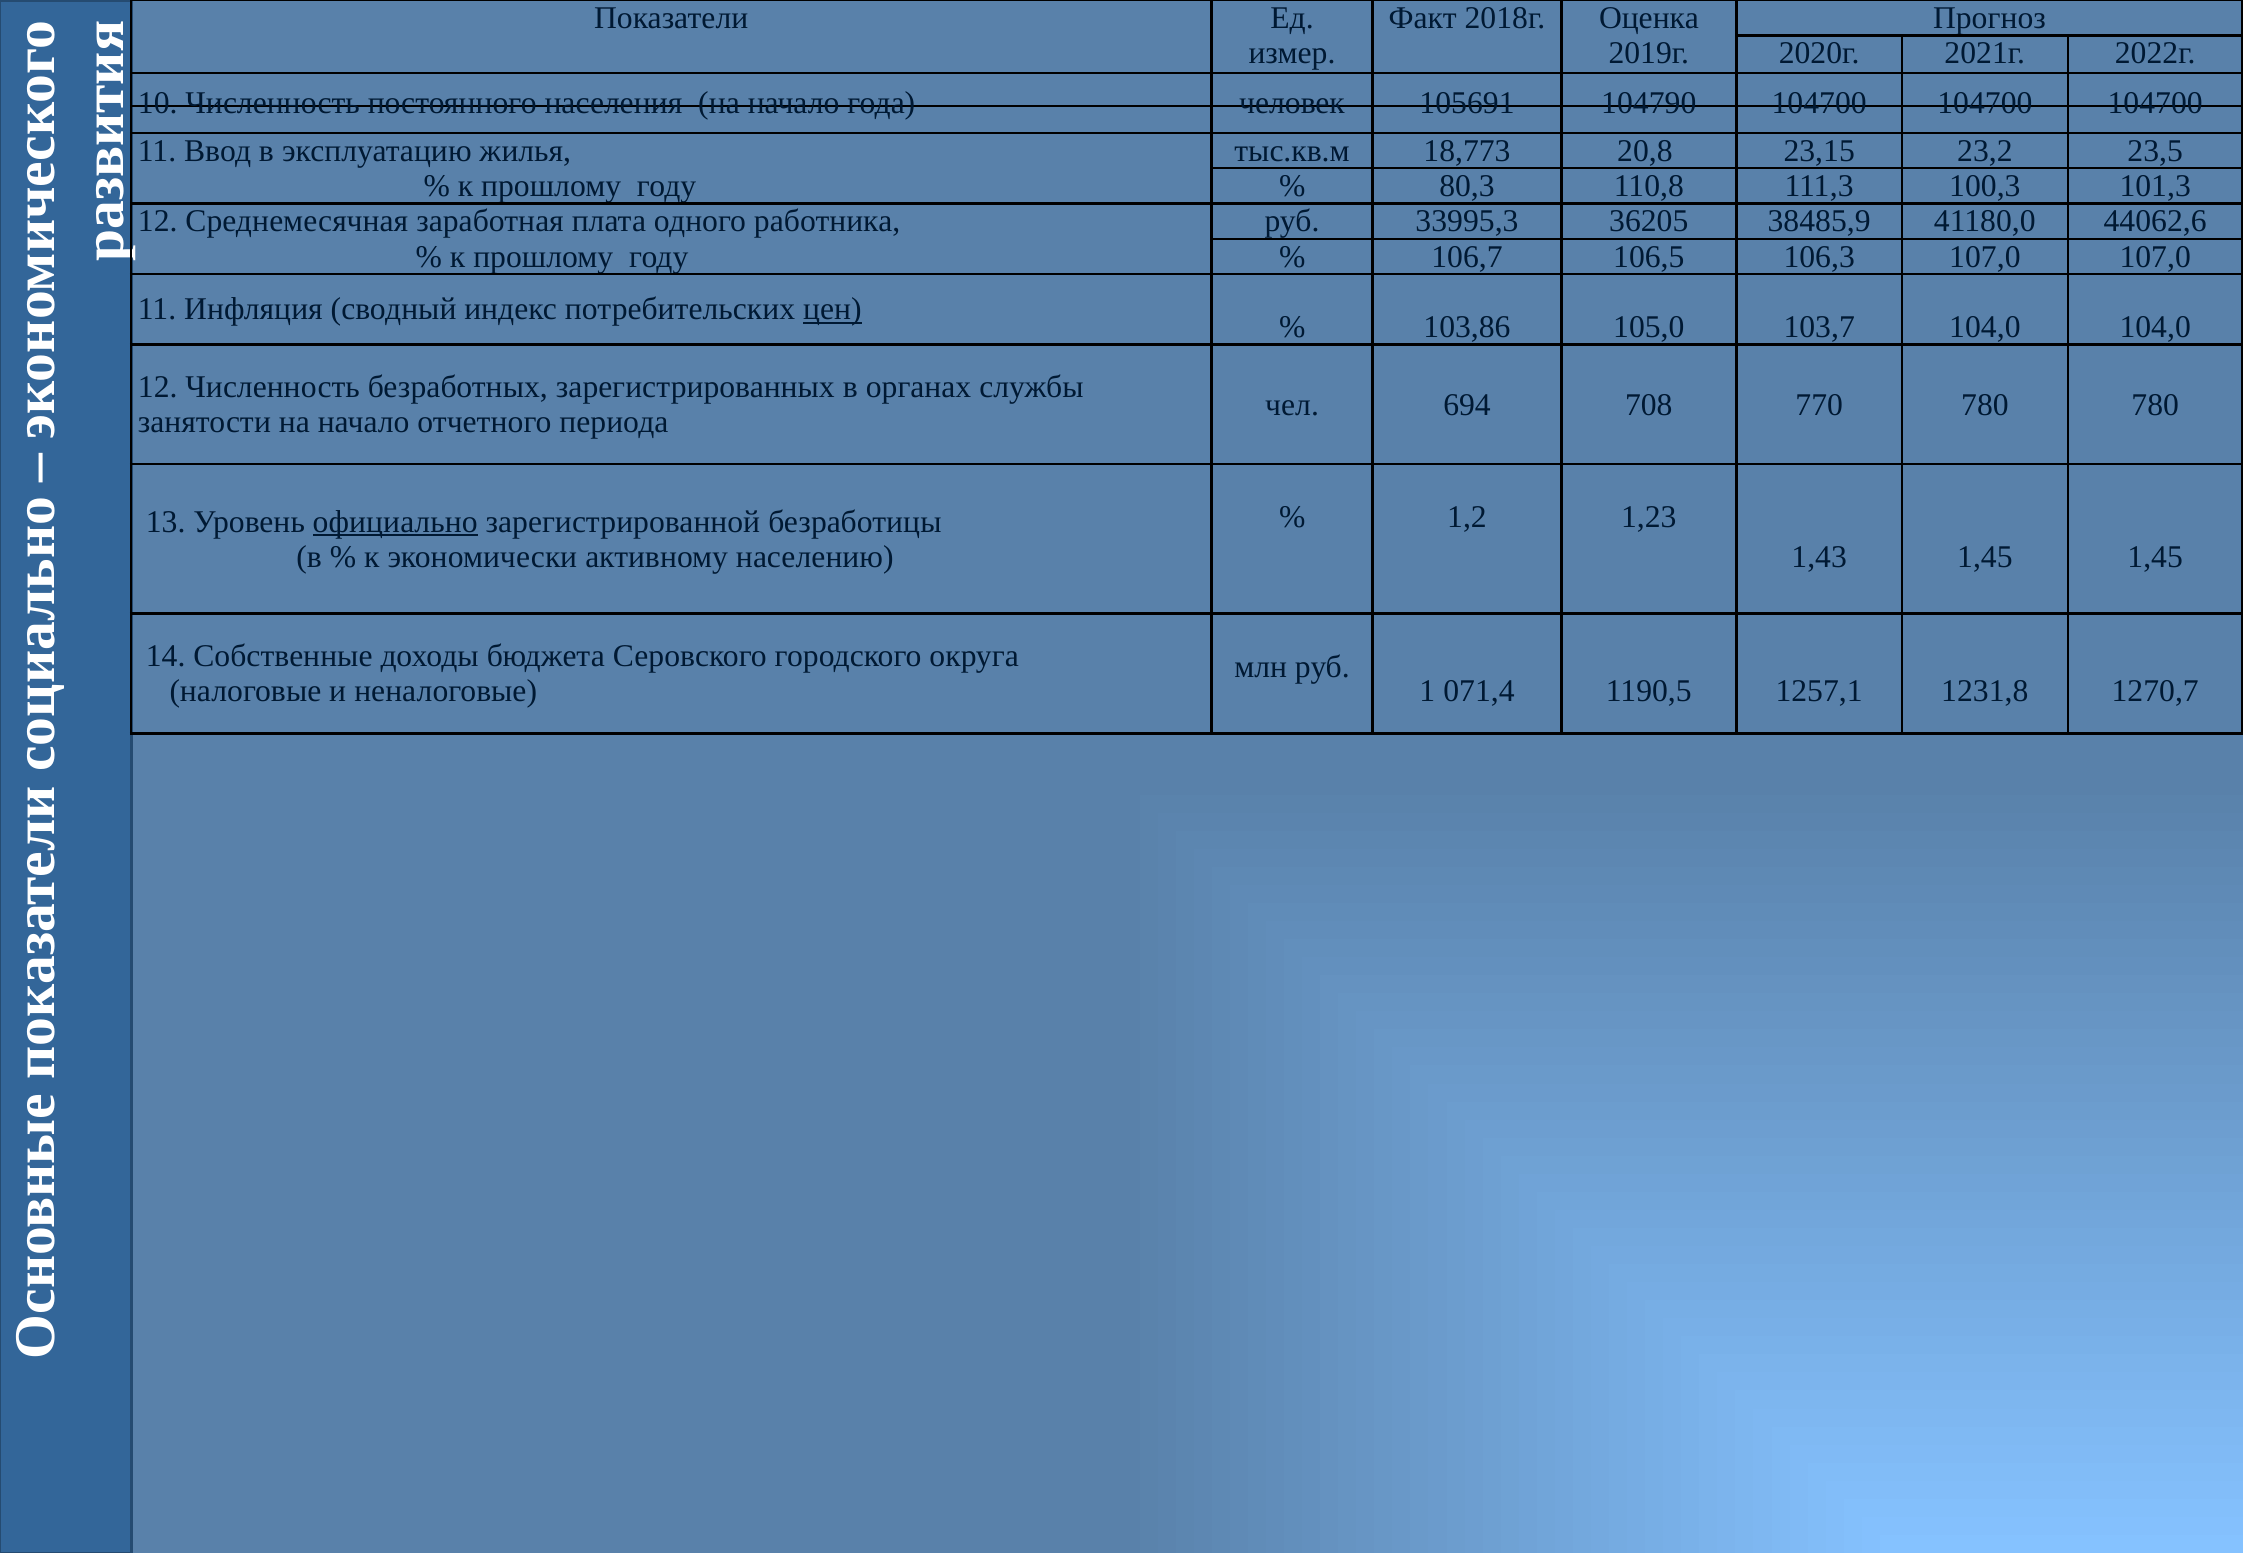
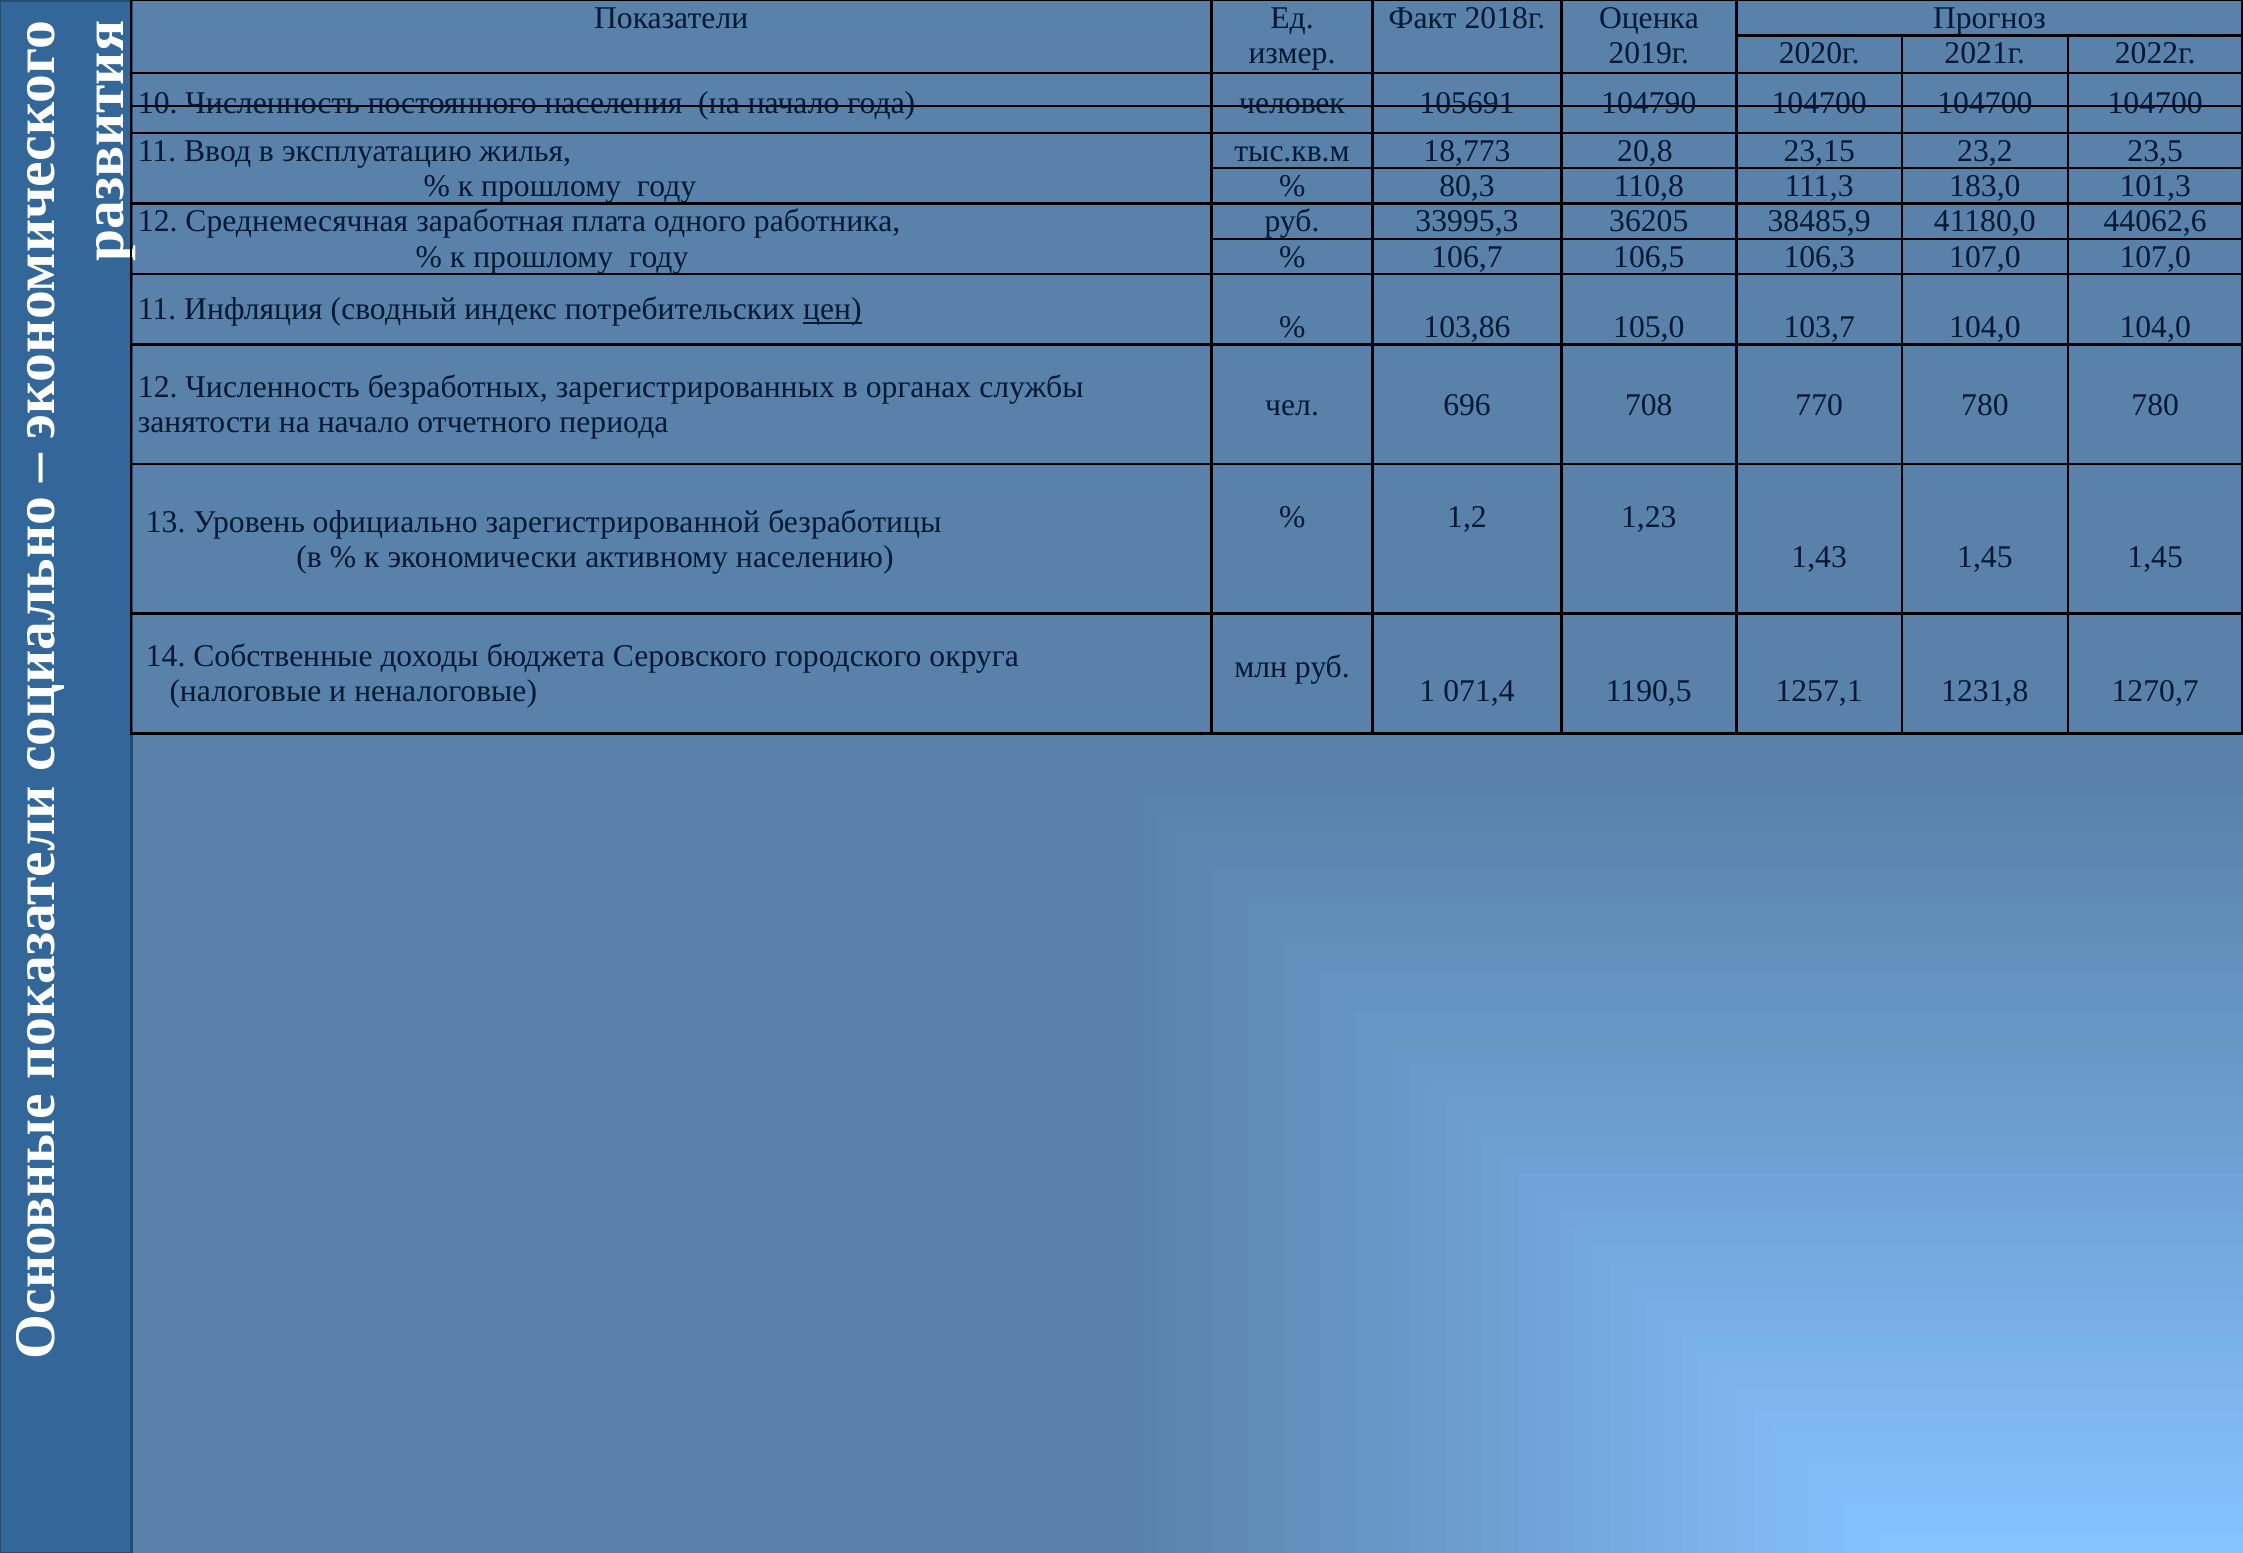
100,3: 100,3 -> 183,0
694: 694 -> 696
официально underline: present -> none
